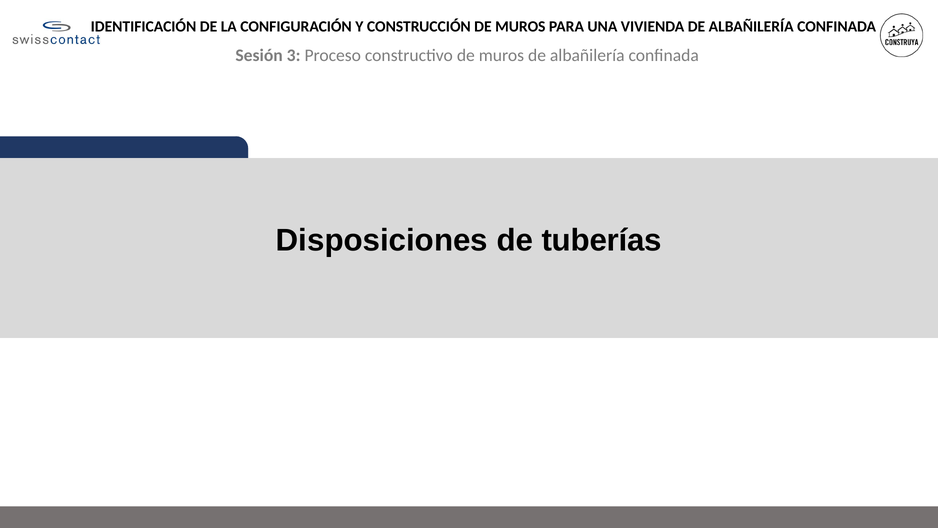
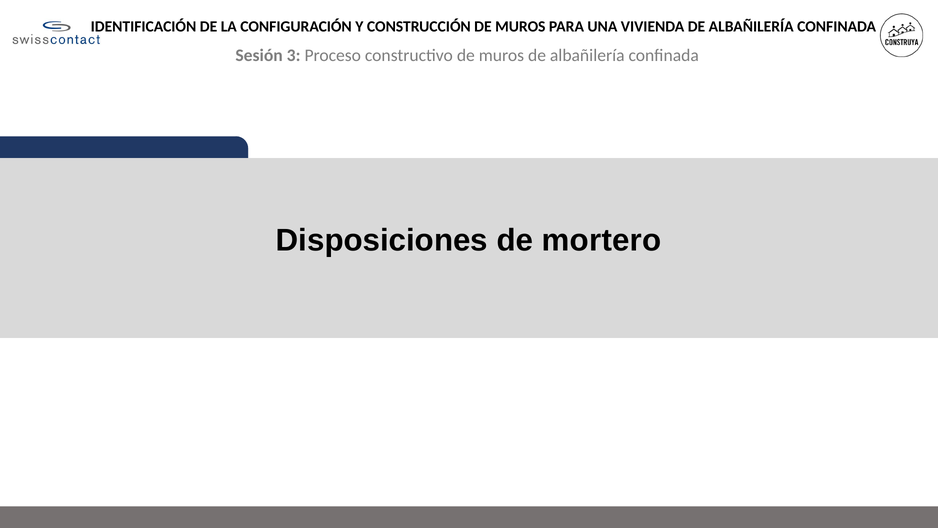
tuberías: tuberías -> mortero
